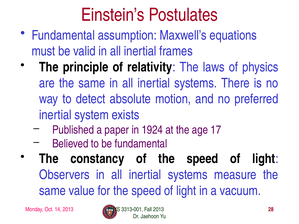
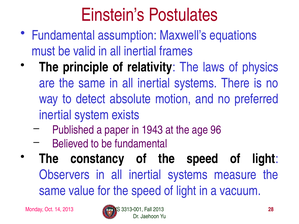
1924: 1924 -> 1943
17: 17 -> 96
